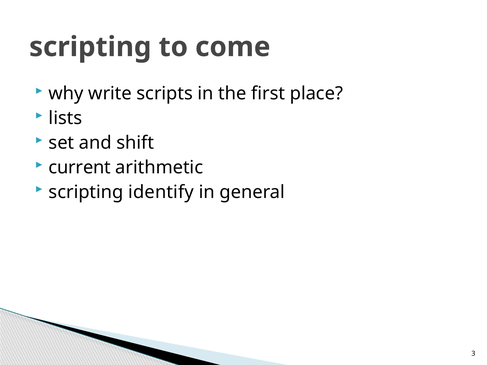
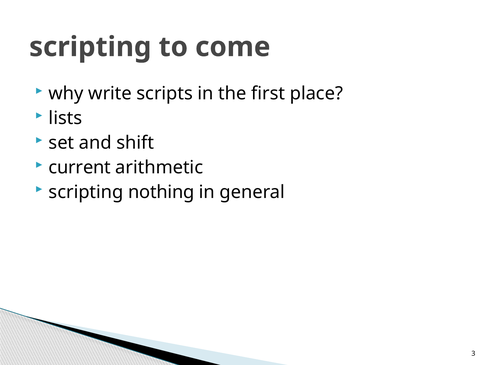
identify: identify -> nothing
